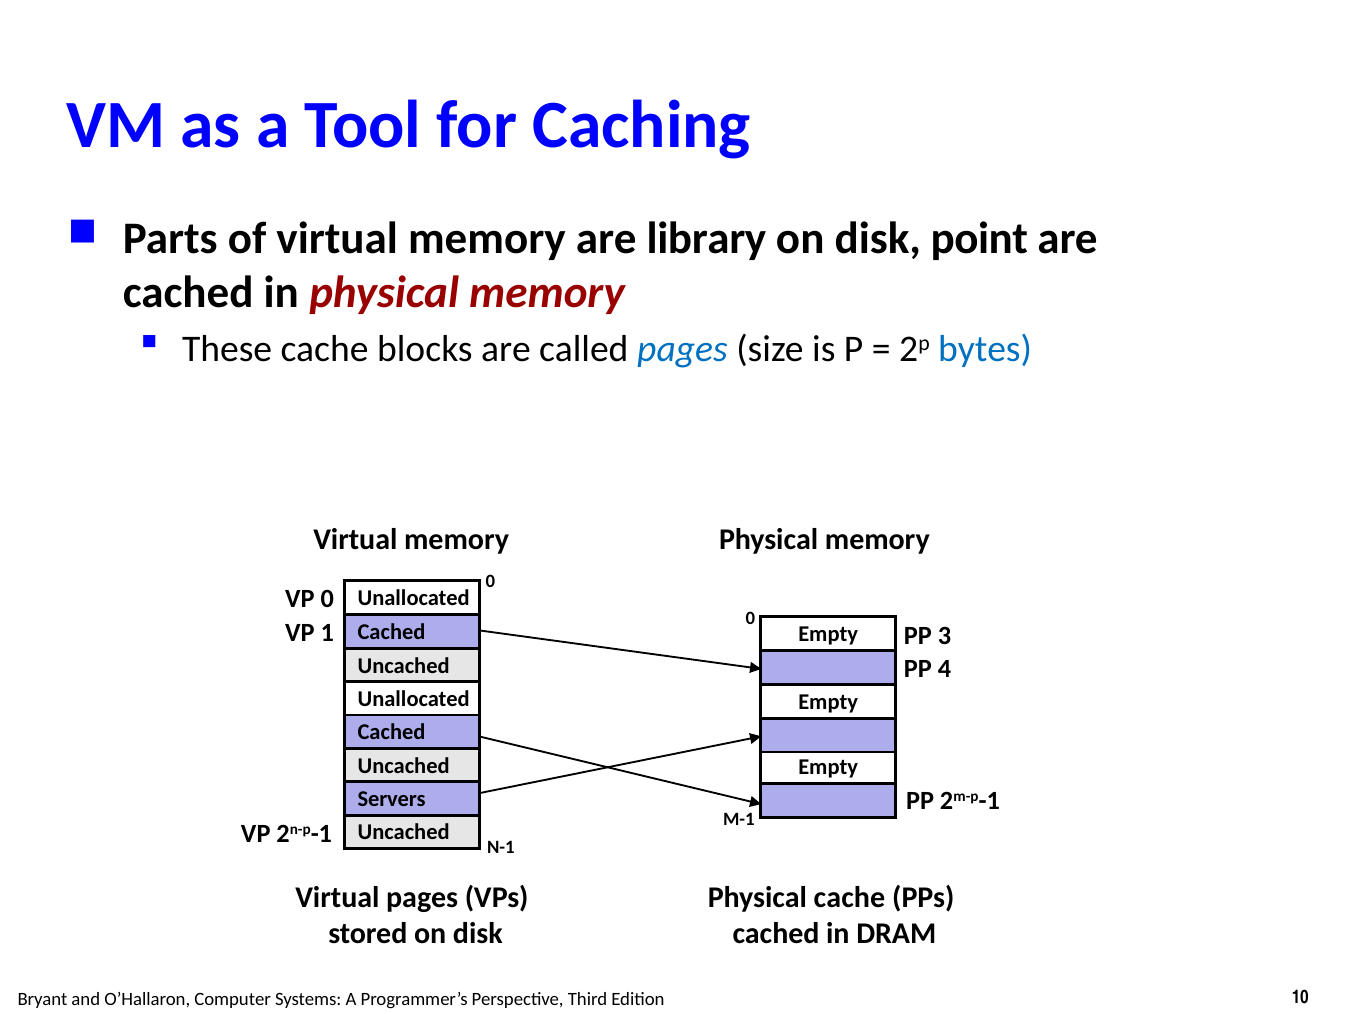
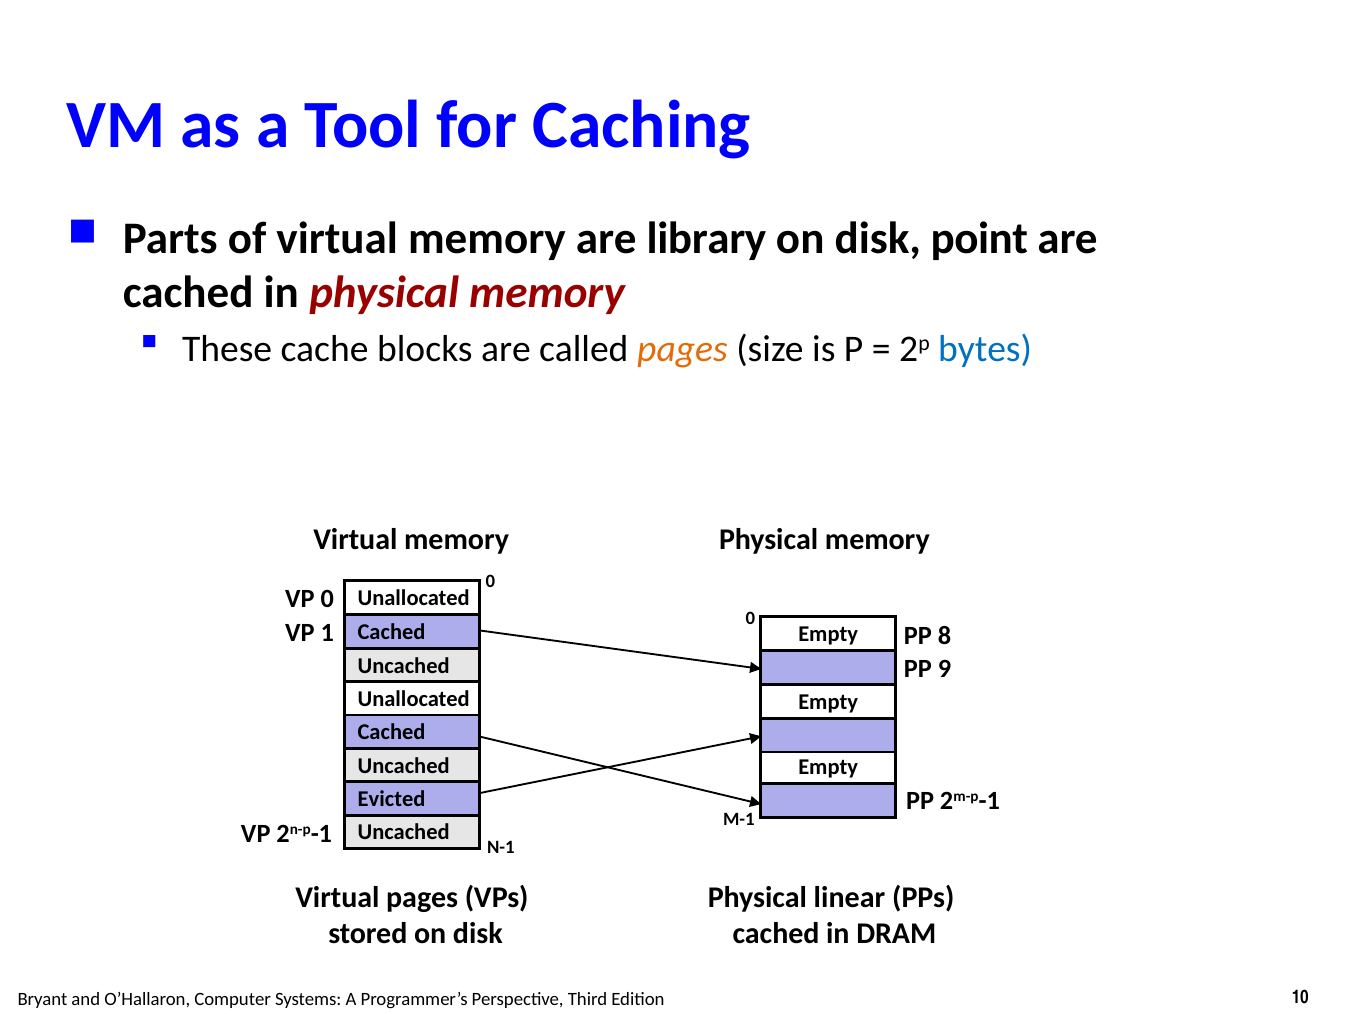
pages at (682, 349) colour: blue -> orange
3: 3 -> 8
4: 4 -> 9
Servers: Servers -> Evicted
Physical cache: cache -> linear
